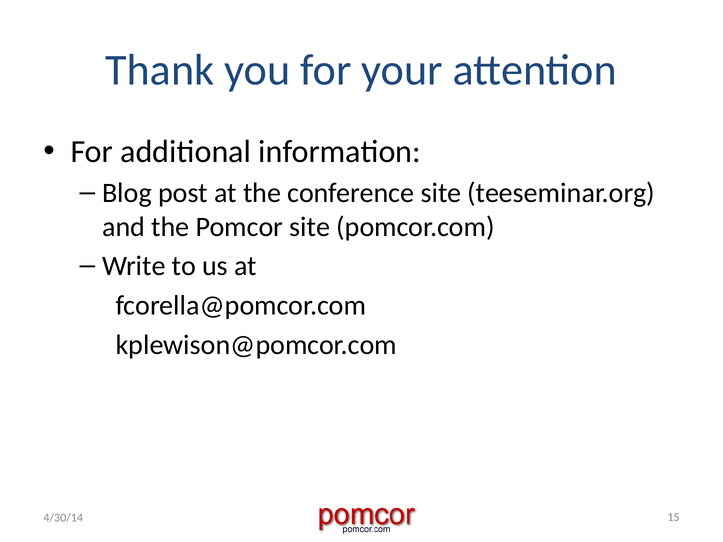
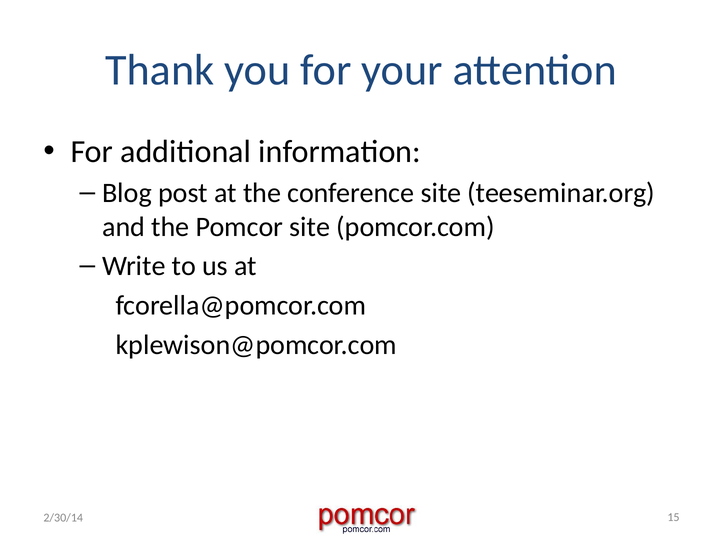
4/30/14: 4/30/14 -> 2/30/14
